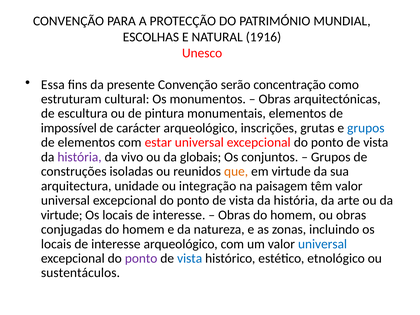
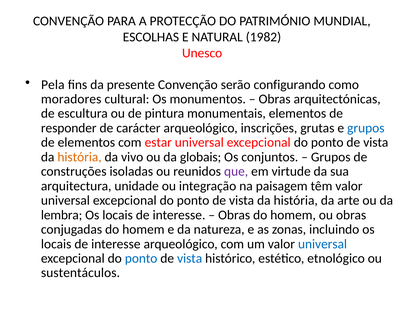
1916: 1916 -> 1982
Essa: Essa -> Pela
concentração: concentração -> configurando
estruturam: estruturam -> moradores
impossível: impossível -> responder
história at (80, 157) colour: purple -> orange
que colour: orange -> purple
virtude at (62, 215): virtude -> lembra
ponto at (141, 258) colour: purple -> blue
